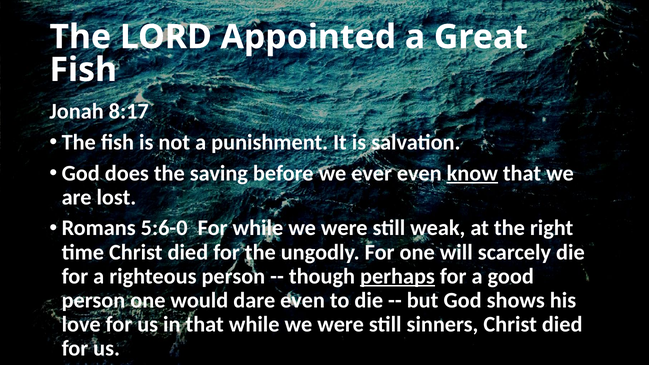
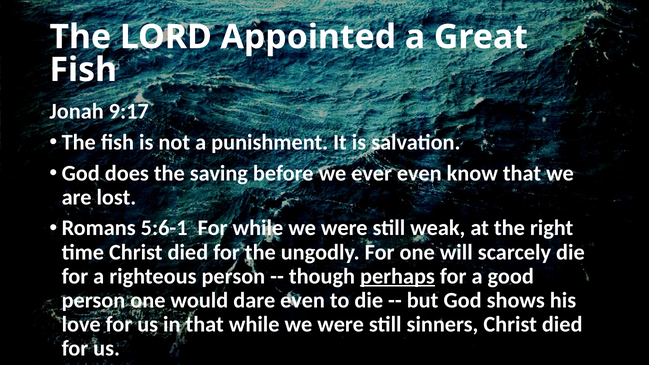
8:17: 8:17 -> 9:17
know underline: present -> none
5:6-0: 5:6-0 -> 5:6-1
